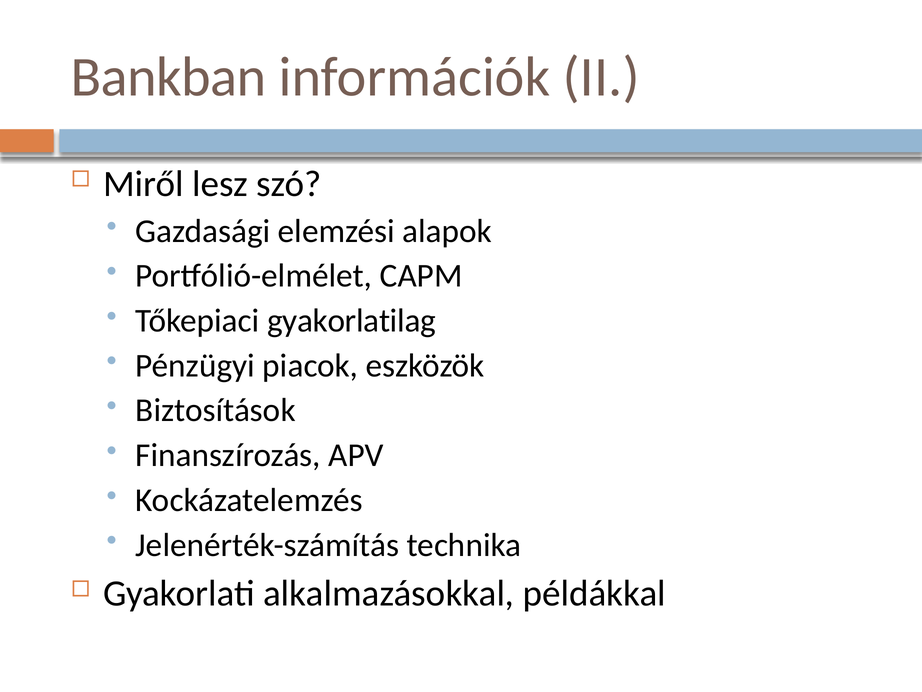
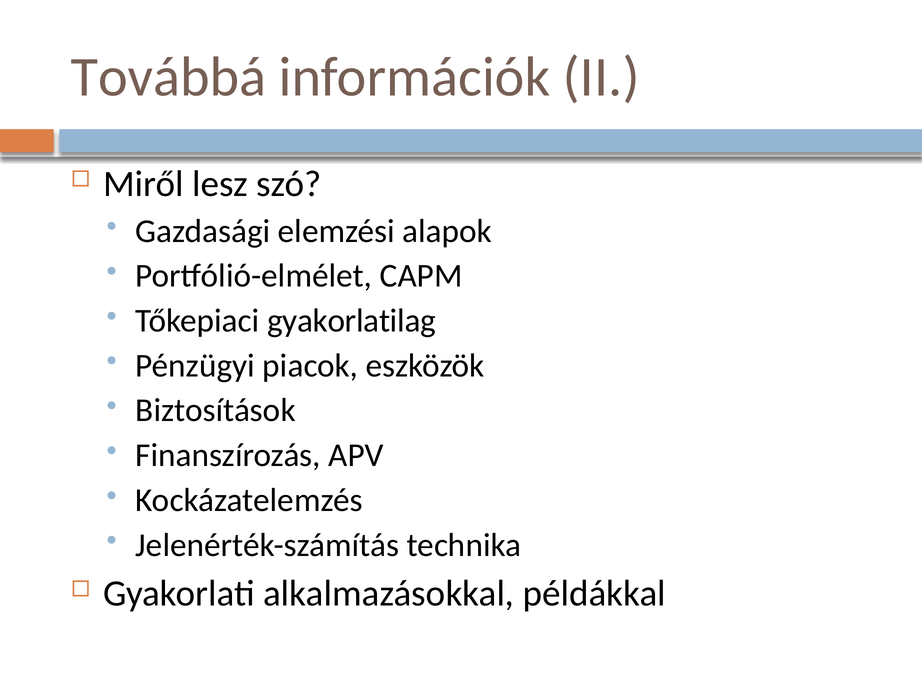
Bankban: Bankban -> Továbbá
